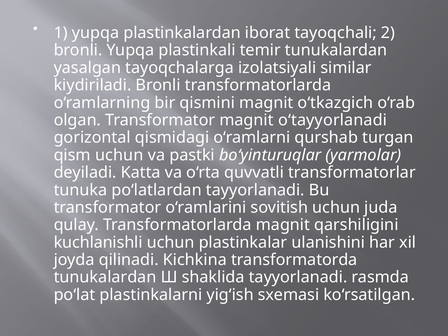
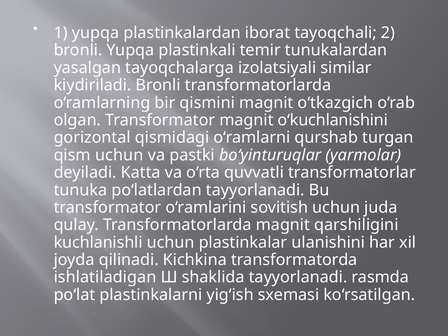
o‘tayyorlanadi: o‘tayyorlanadi -> o‘kuchlanishini
tunukalardan at (105, 277): tunukalardan -> ishlatiladigan
